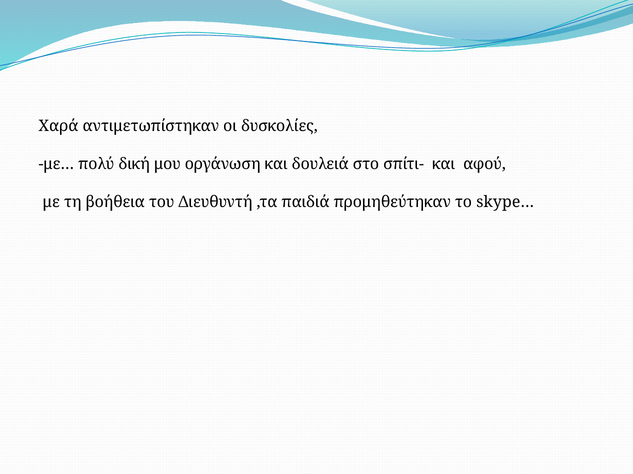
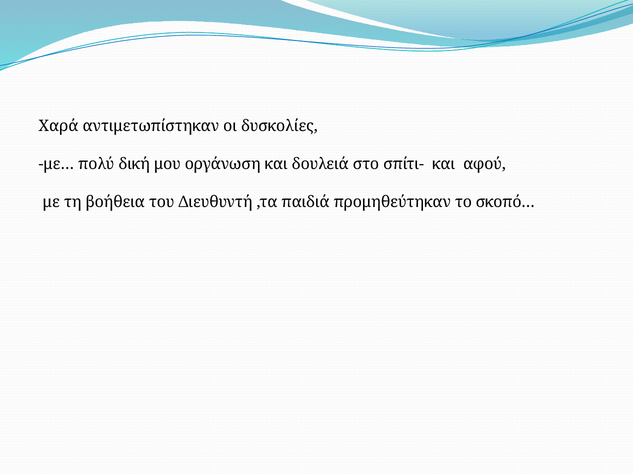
skype…: skype… -> σκοπό…
